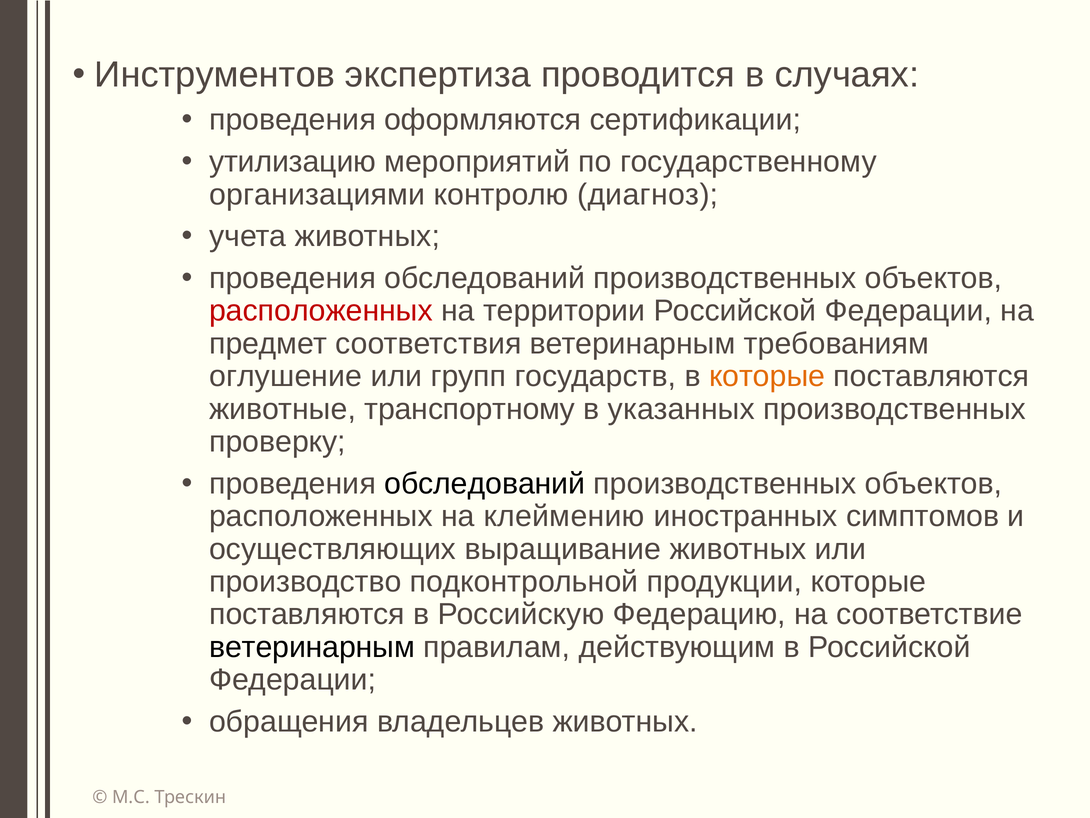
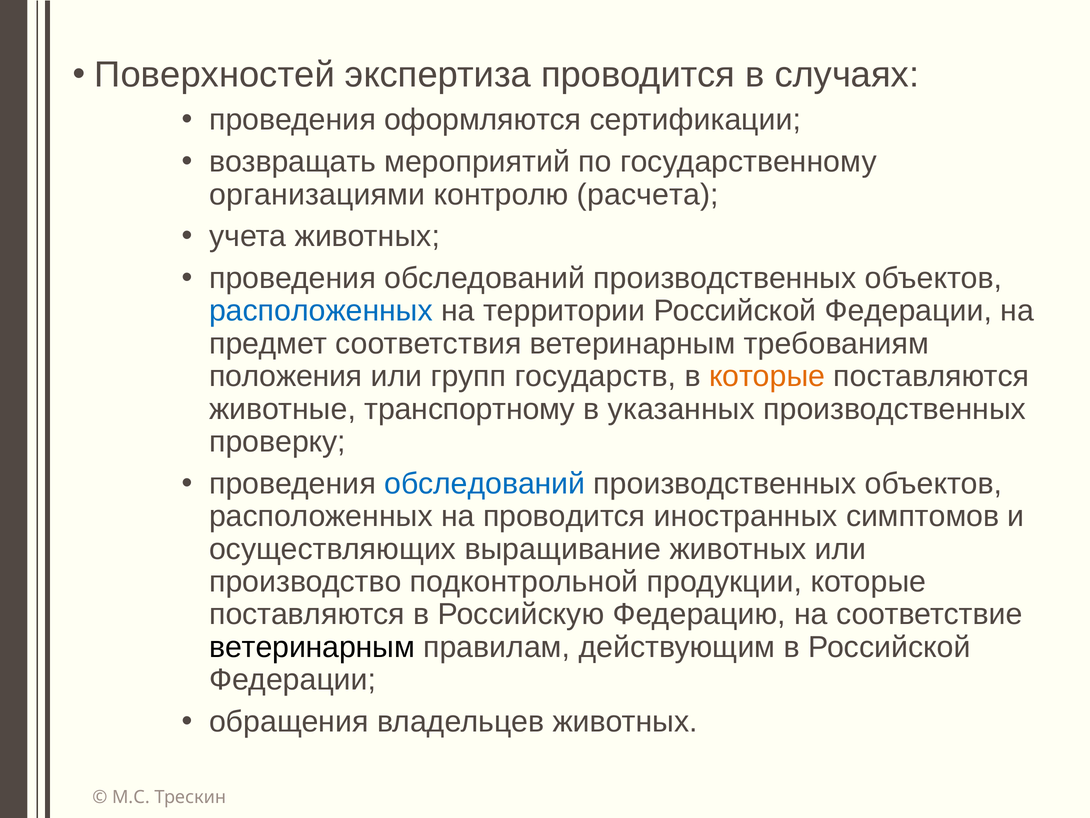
Инструментов: Инструментов -> Поверхностей
утилизацию: утилизацию -> возвращать
диагноз: диагноз -> расчета
расположенных at (321, 311) colour: red -> blue
оглушение: оглушение -> положения
обследований at (485, 483) colour: black -> blue
на клеймению: клеймению -> проводится
